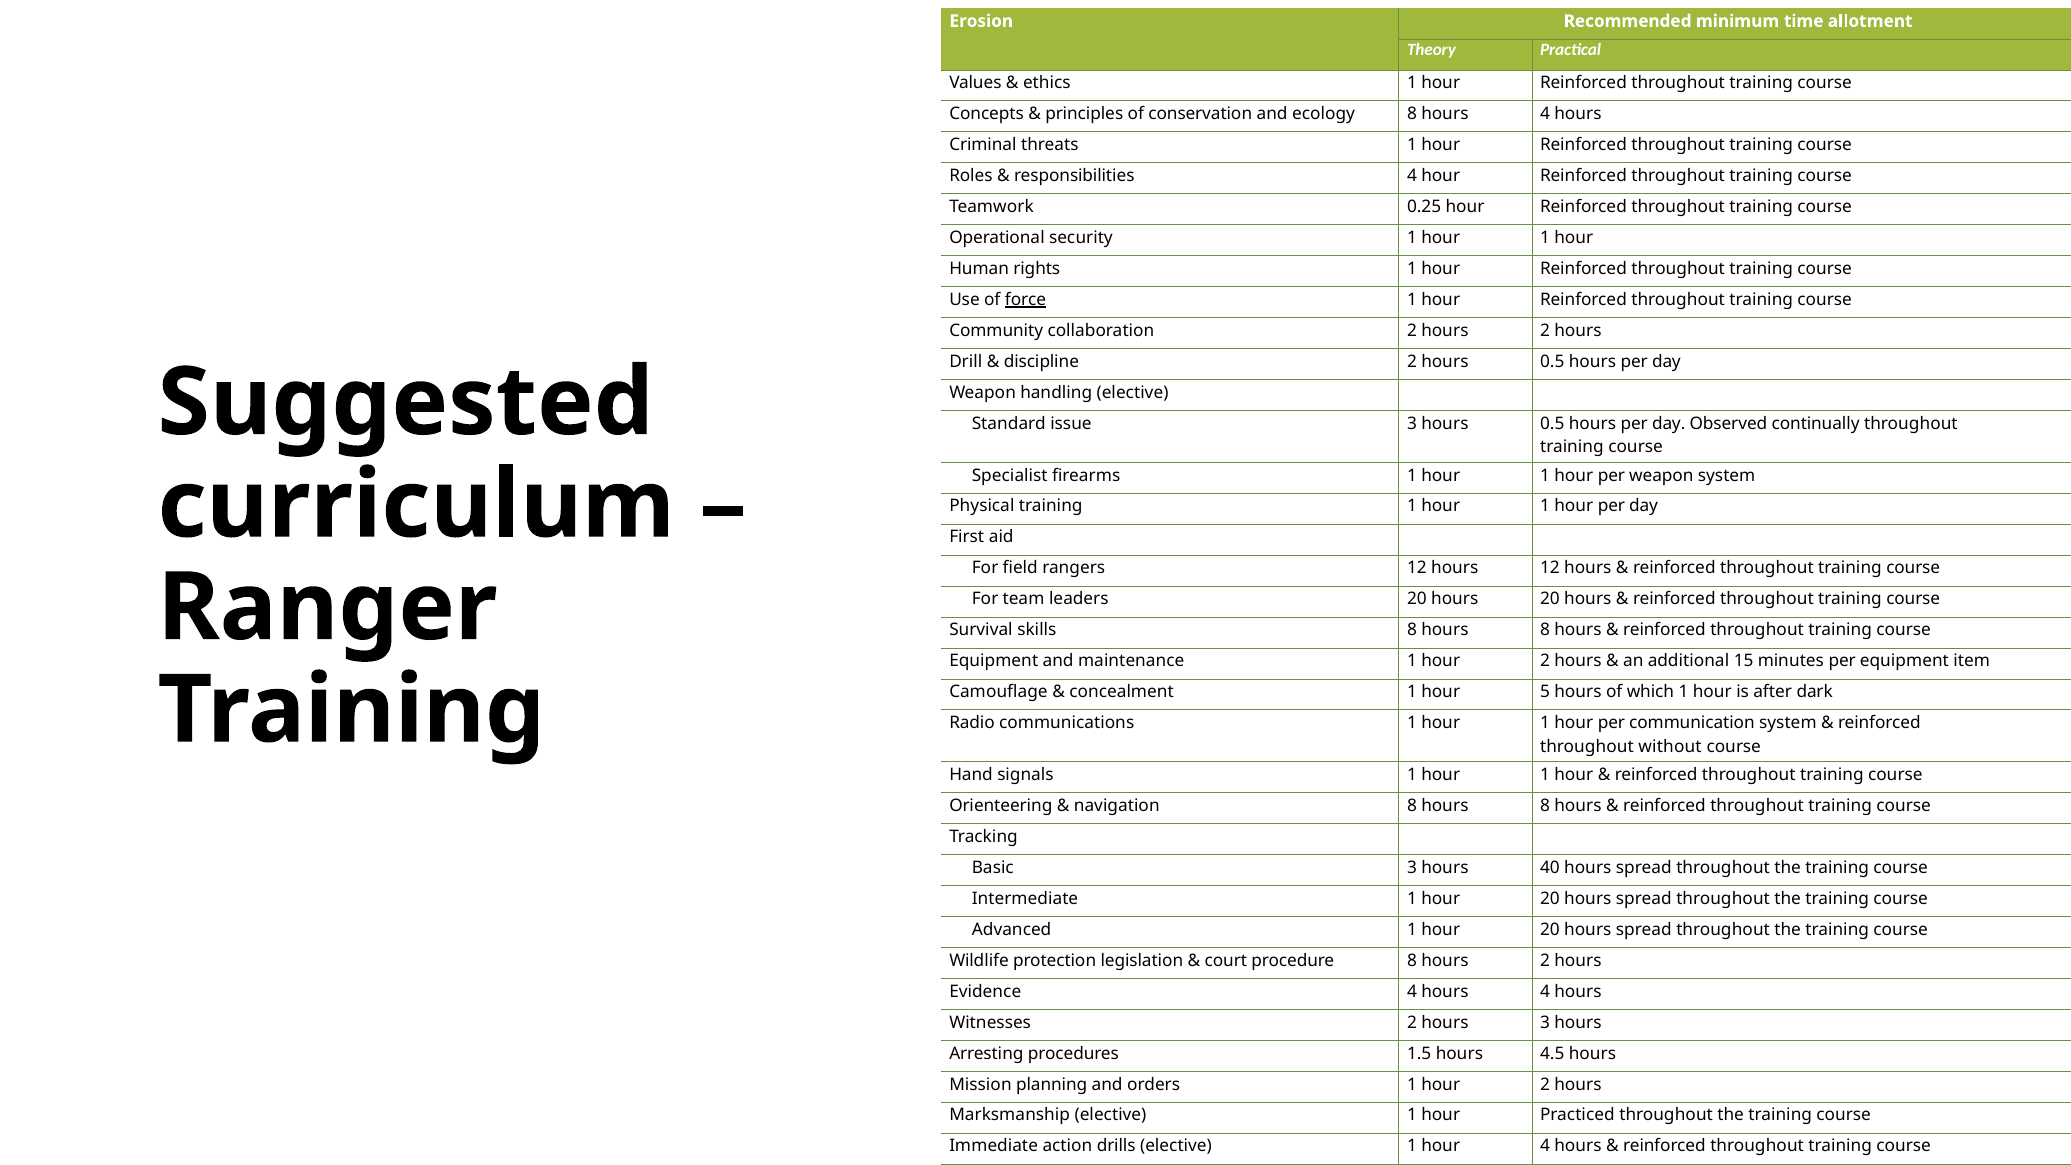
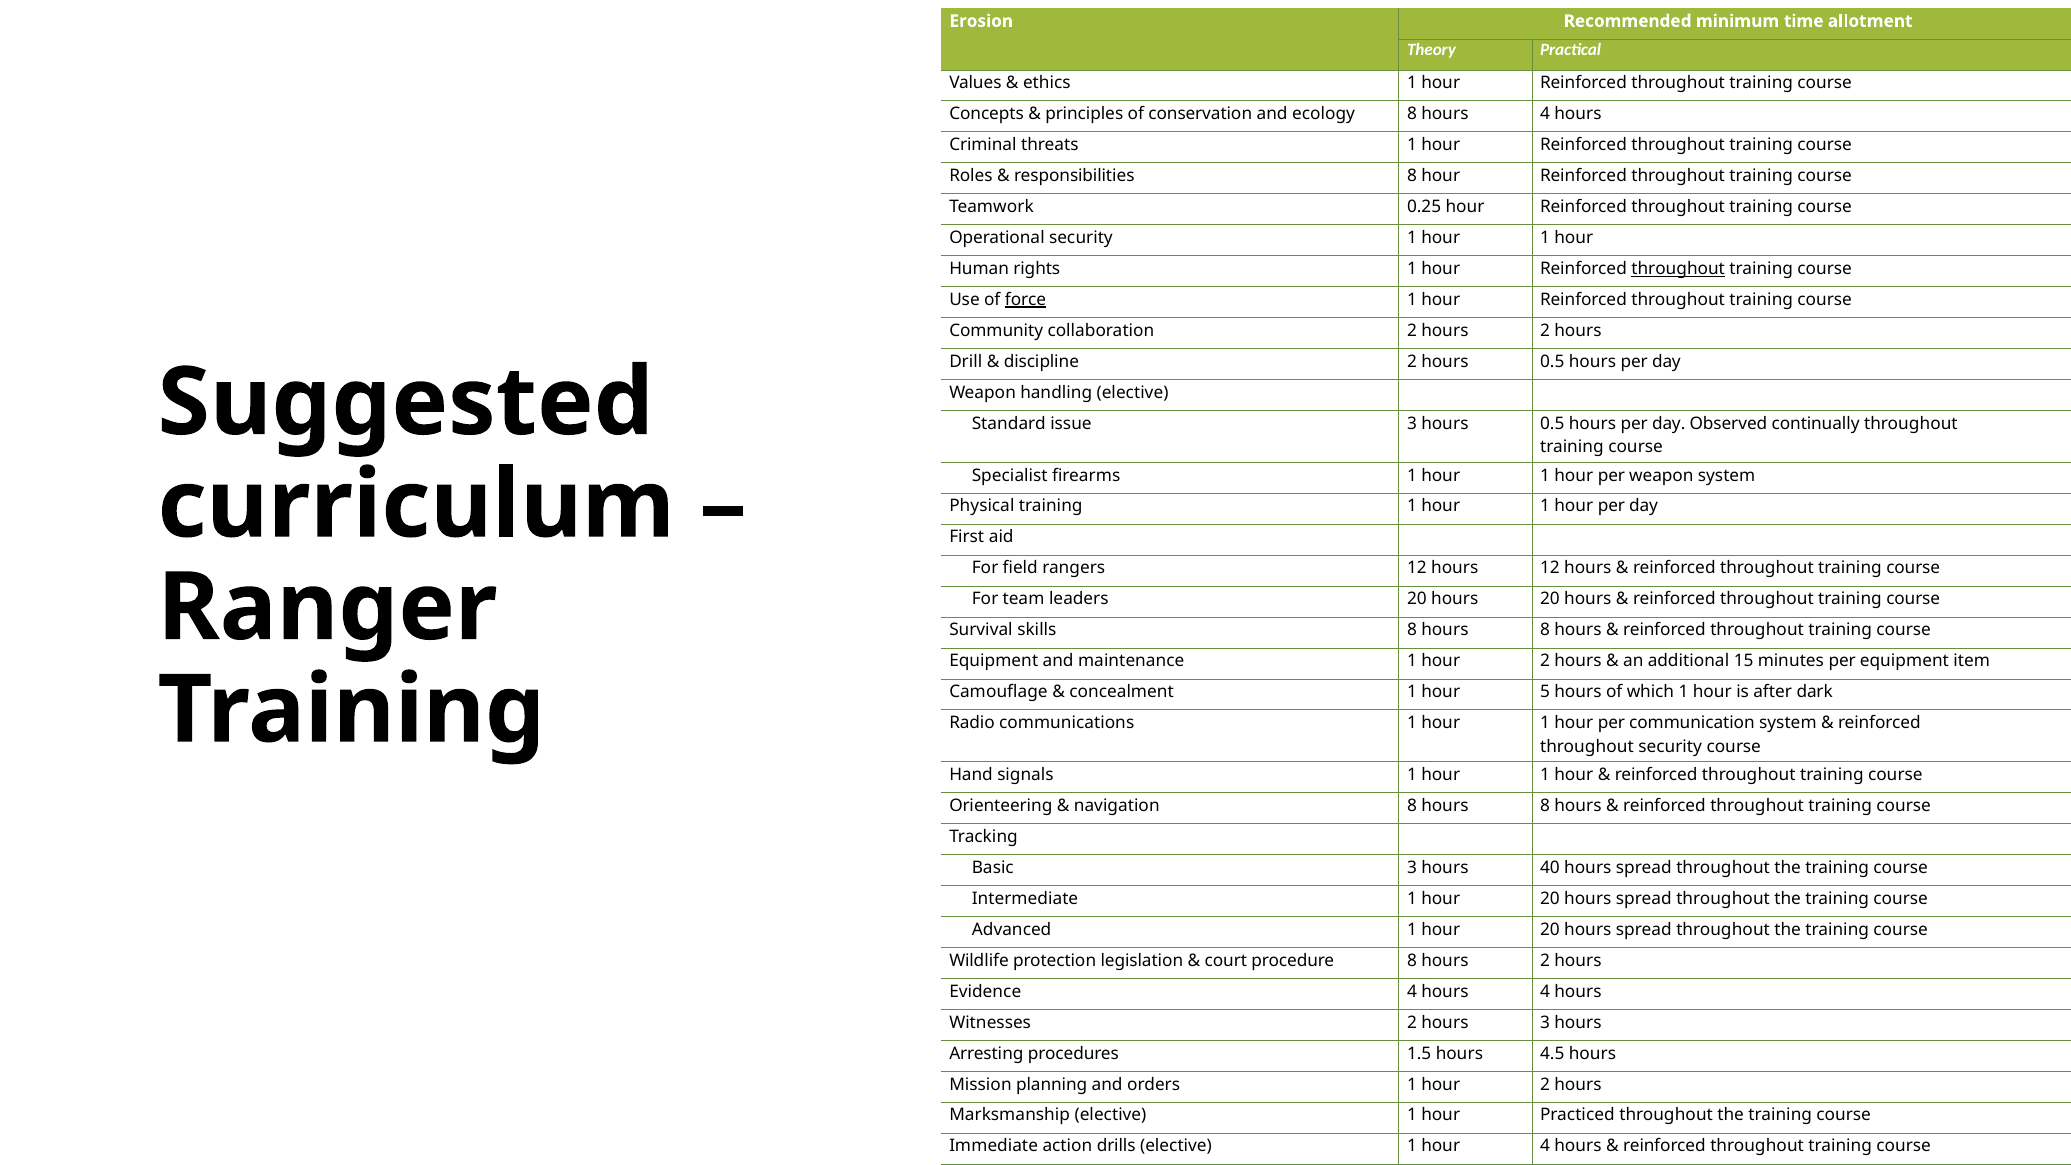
responsibilities 4: 4 -> 8
throughout at (1678, 269) underline: none -> present
throughout without: without -> security
